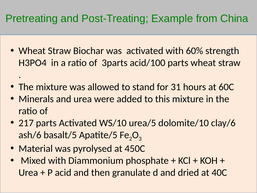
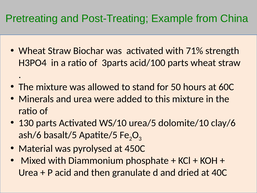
60%: 60% -> 71%
31: 31 -> 50
217: 217 -> 130
